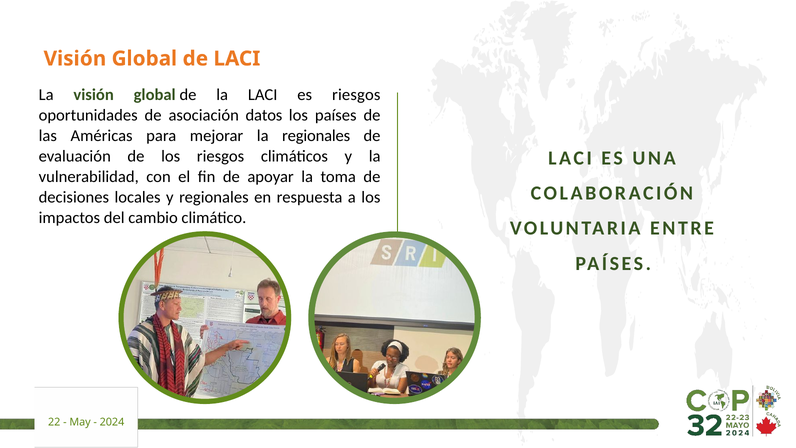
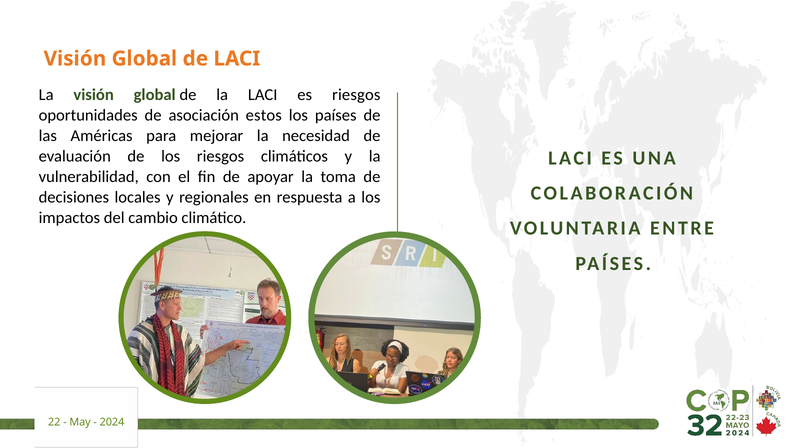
datos: datos -> estos
la regionales: regionales -> necesidad
